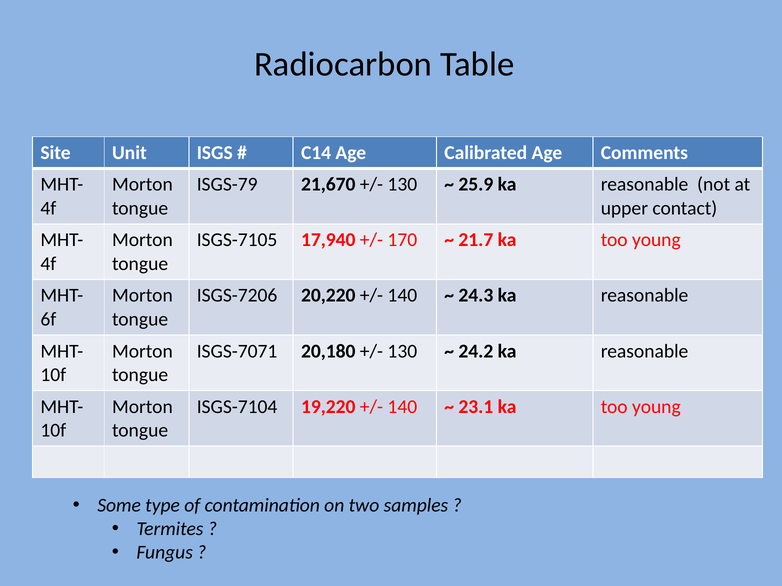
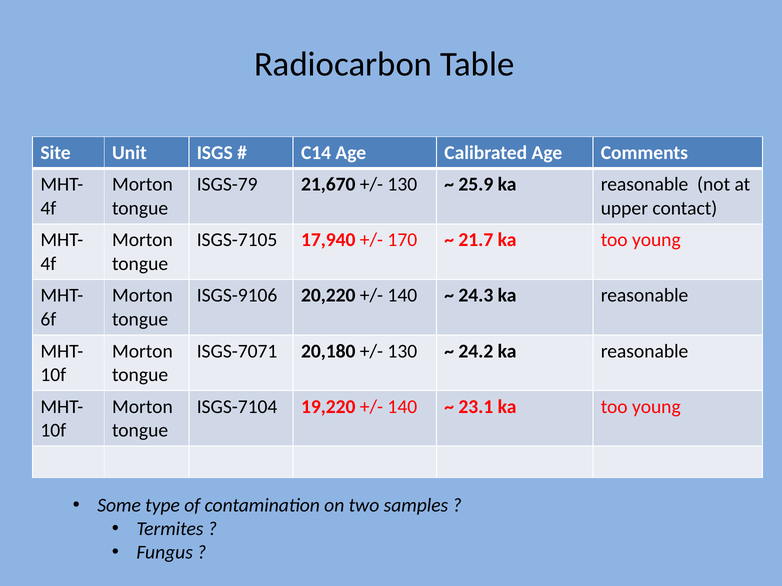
ISGS-7206: ISGS-7206 -> ISGS-9106
